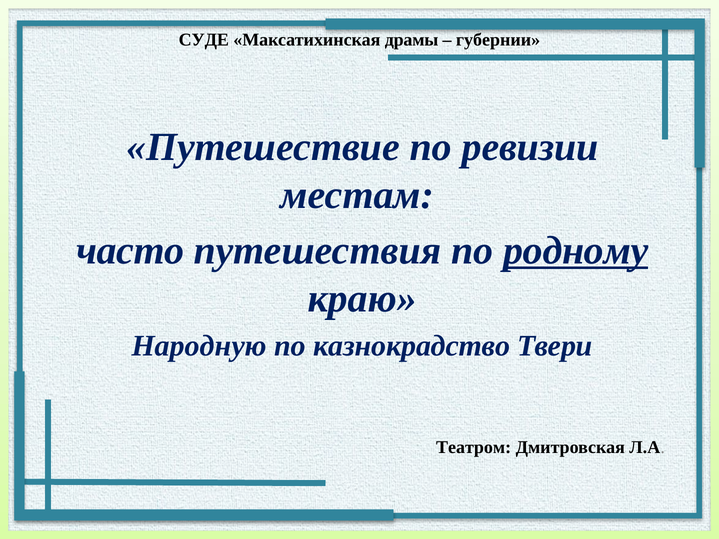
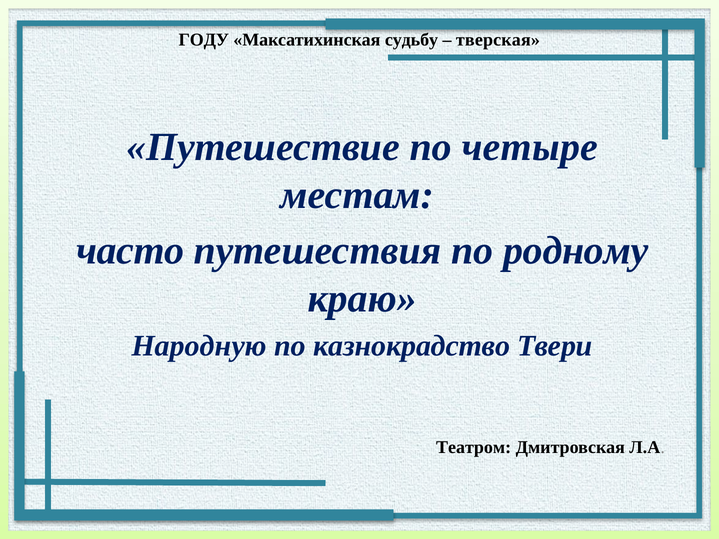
СУДЕ: СУДЕ -> ГОДУ
драмы: драмы -> судьбу
губернии: губернии -> тверская
ревизии: ревизии -> четыре
родному underline: present -> none
